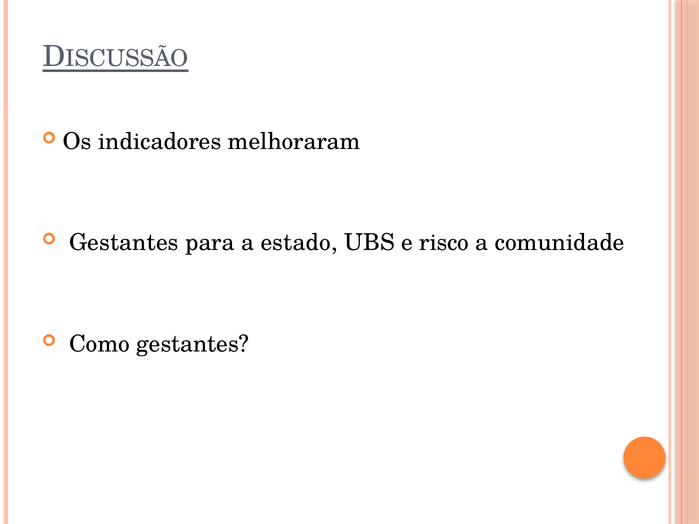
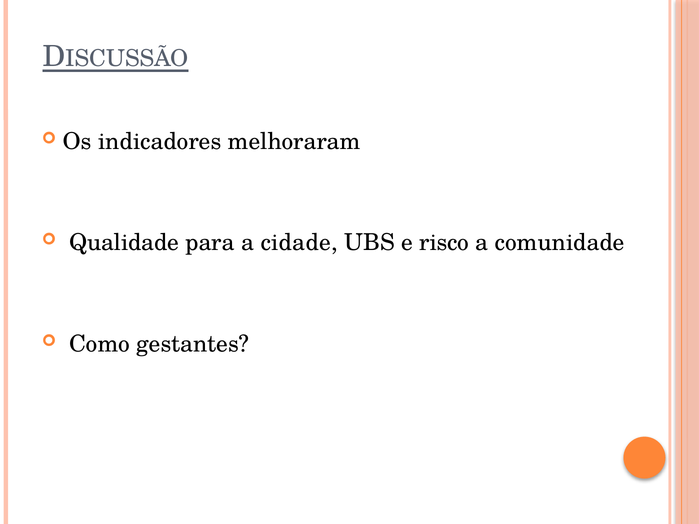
Gestantes at (124, 243): Gestantes -> Qualidade
estado: estado -> cidade
